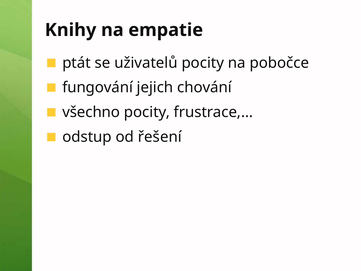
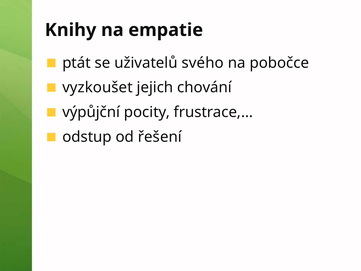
uživatelů pocity: pocity -> svého
fungování: fungování -> vyzkoušet
všechno: všechno -> výpůjční
